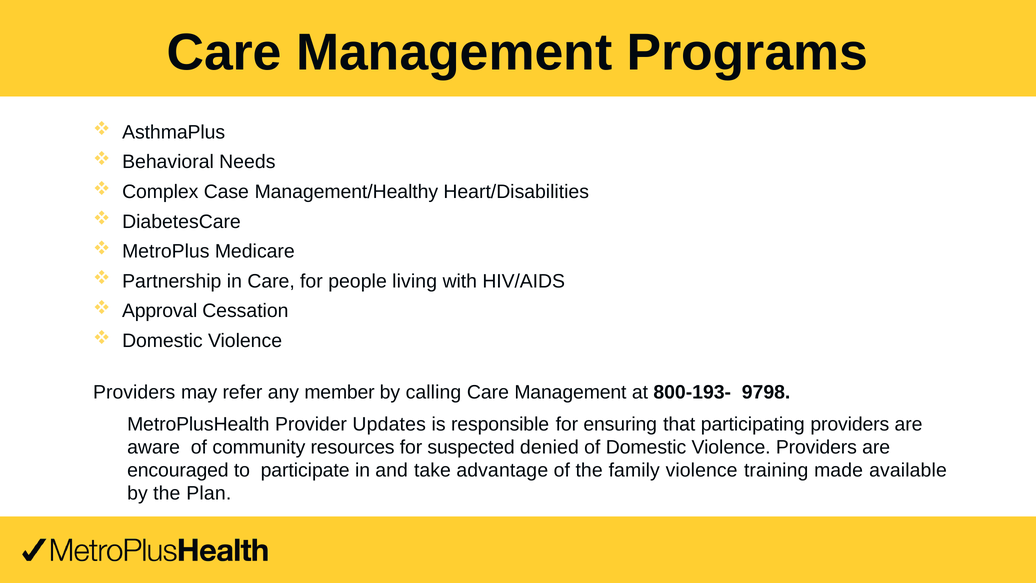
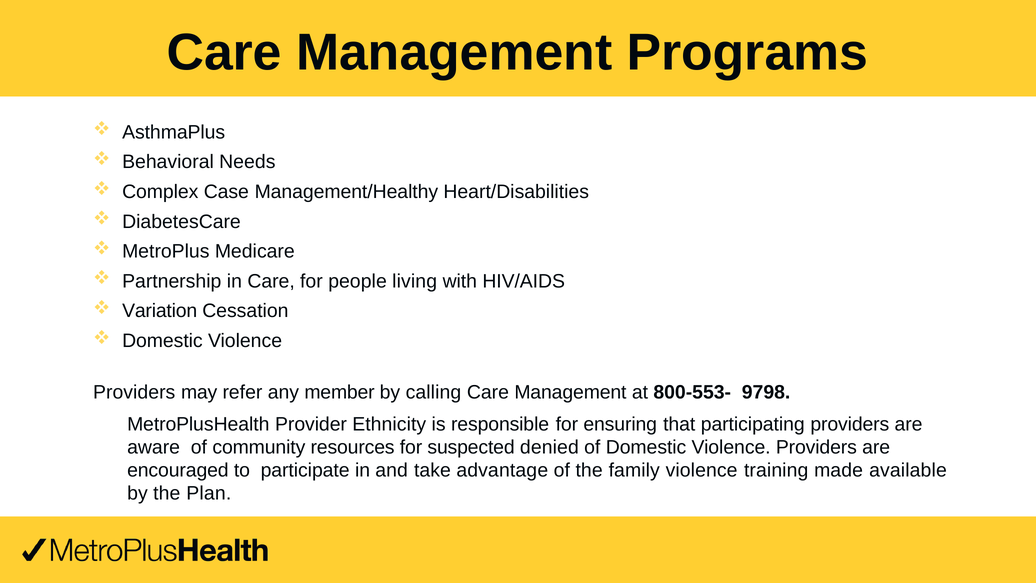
Approval: Approval -> Variation
800-193-: 800-193- -> 800-553-
Updates: Updates -> Ethnicity
